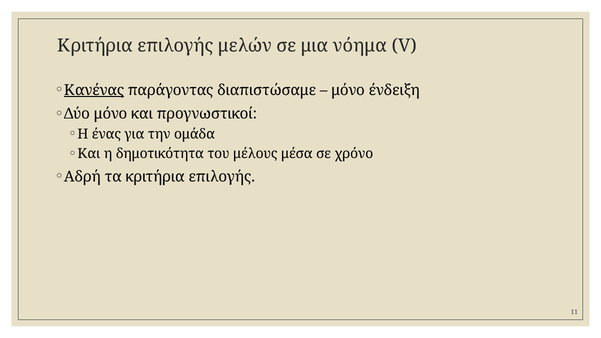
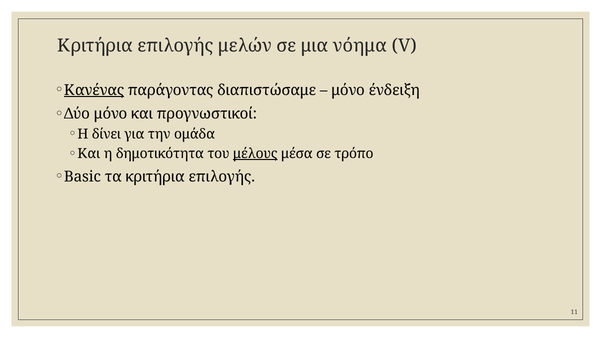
ένας: ένας -> δίνει
μέλους underline: none -> present
χρόνο: χρόνο -> τρόπο
Αδρή: Αδρή -> Basic
